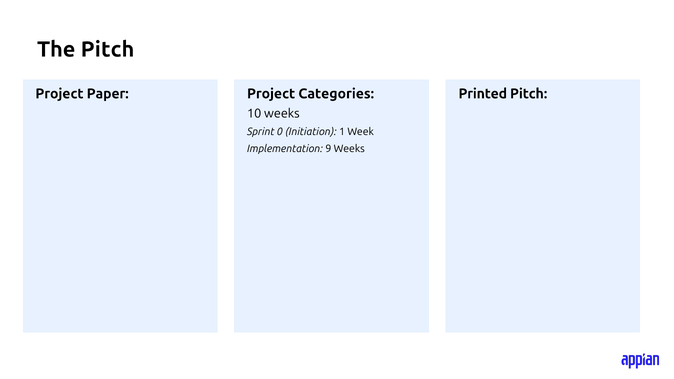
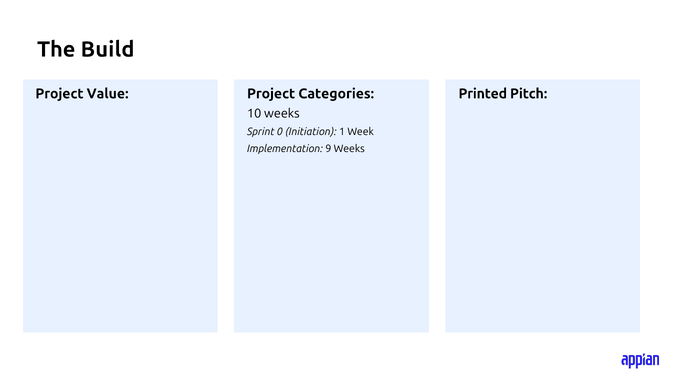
The Pitch: Pitch -> Build
Paper: Paper -> Value
